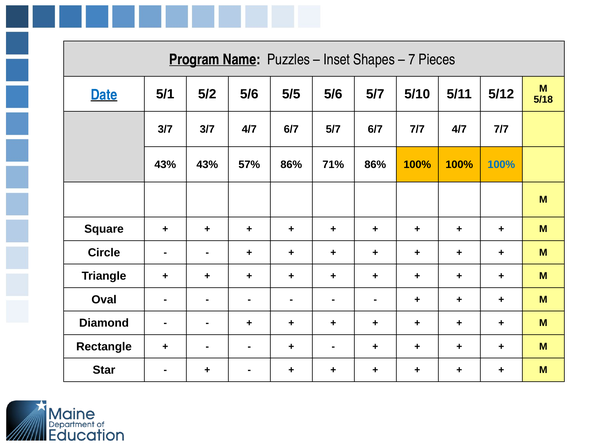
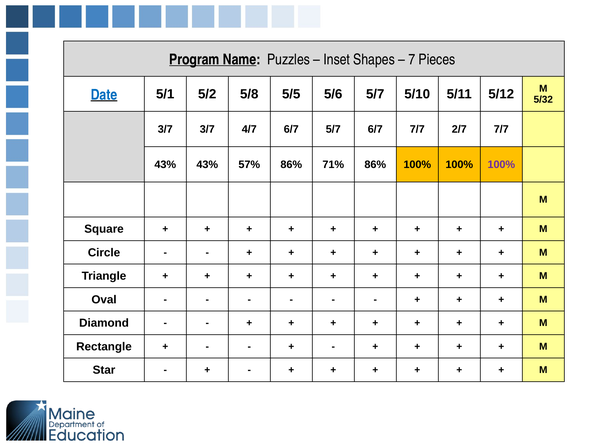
5/2 5/6: 5/6 -> 5/8
5/18: 5/18 -> 5/32
7/7 4/7: 4/7 -> 2/7
100% at (501, 164) colour: blue -> purple
